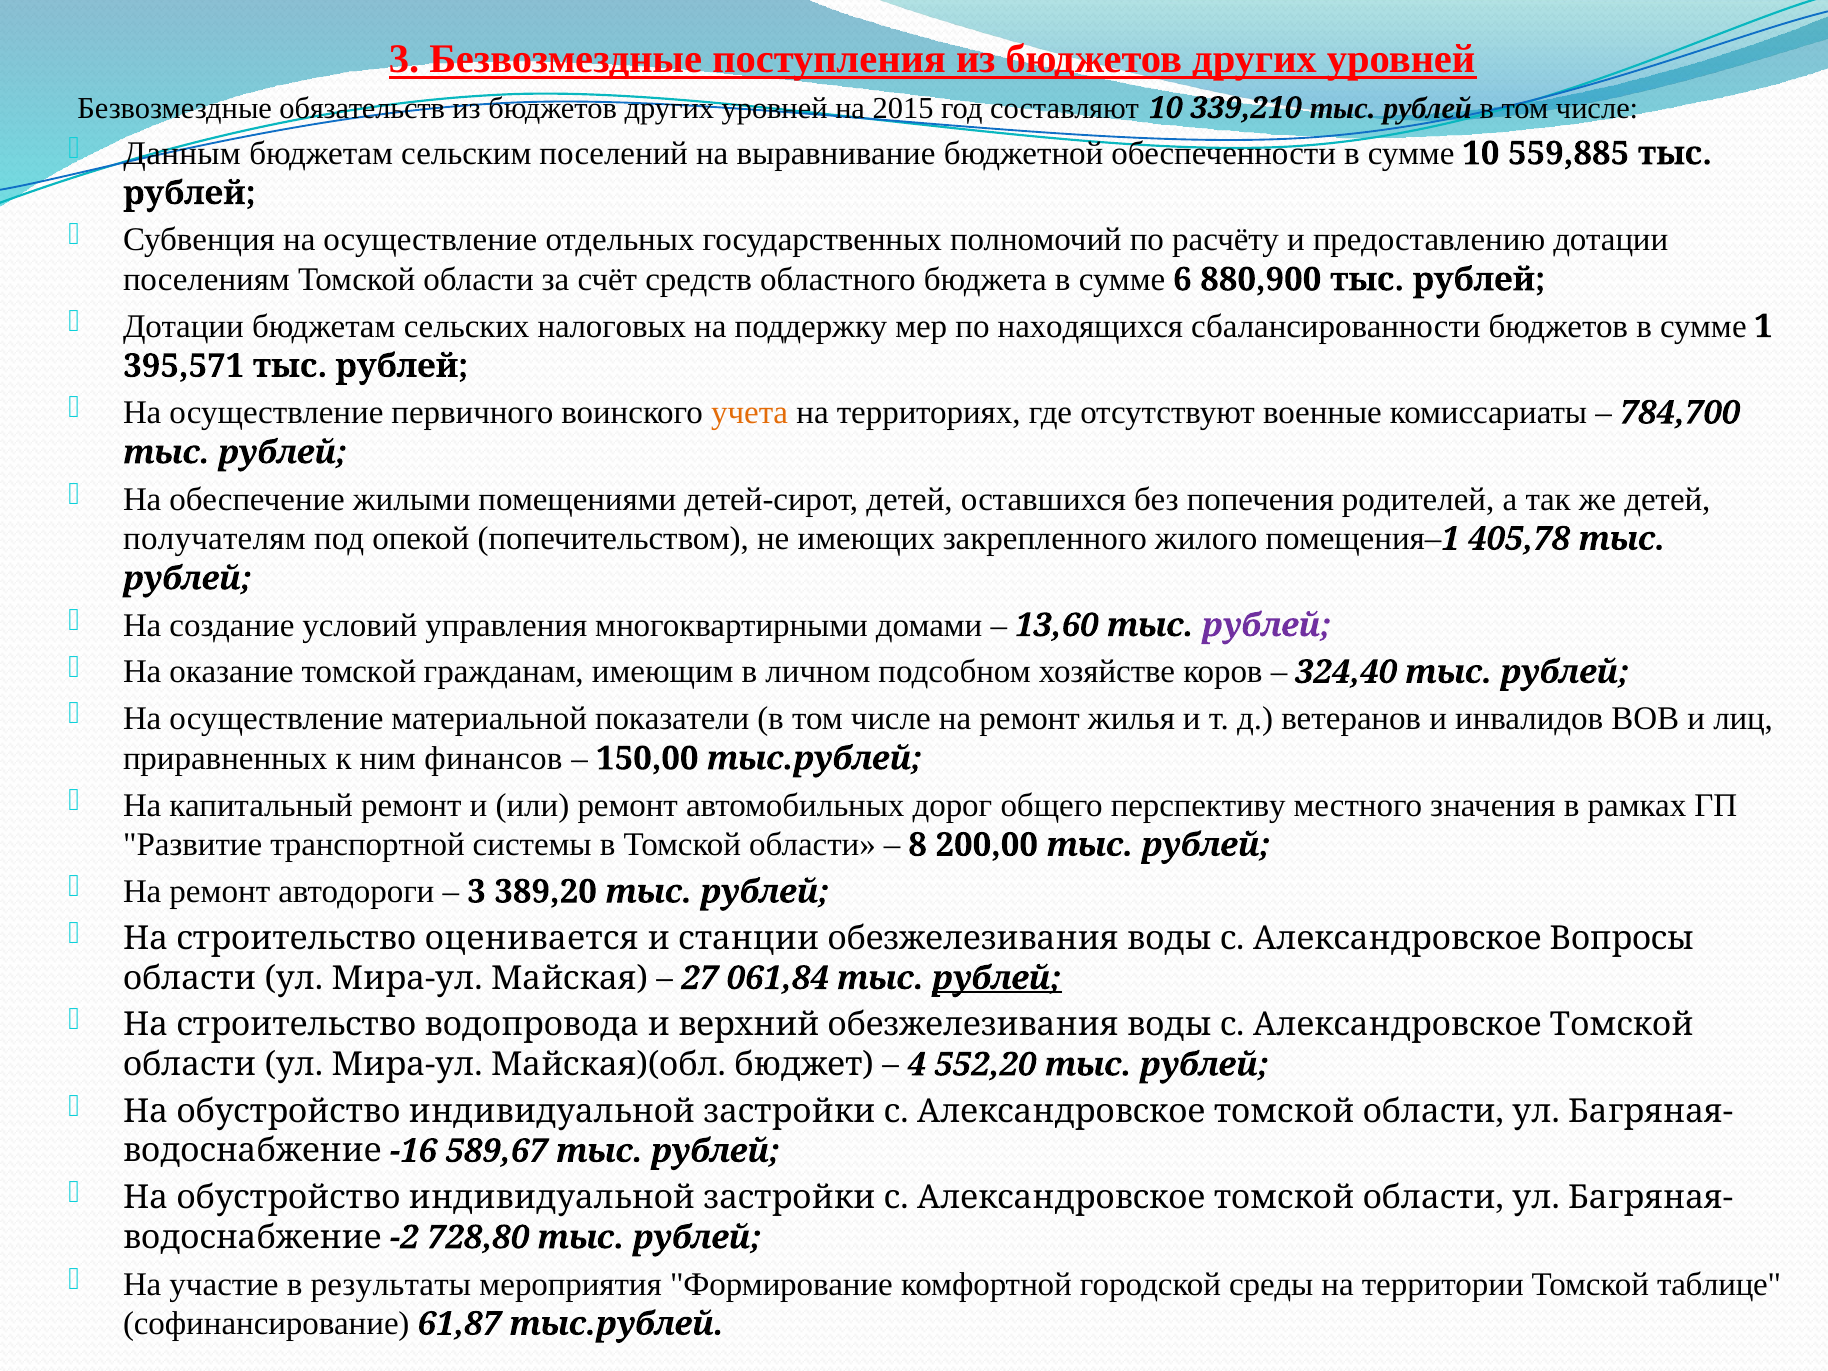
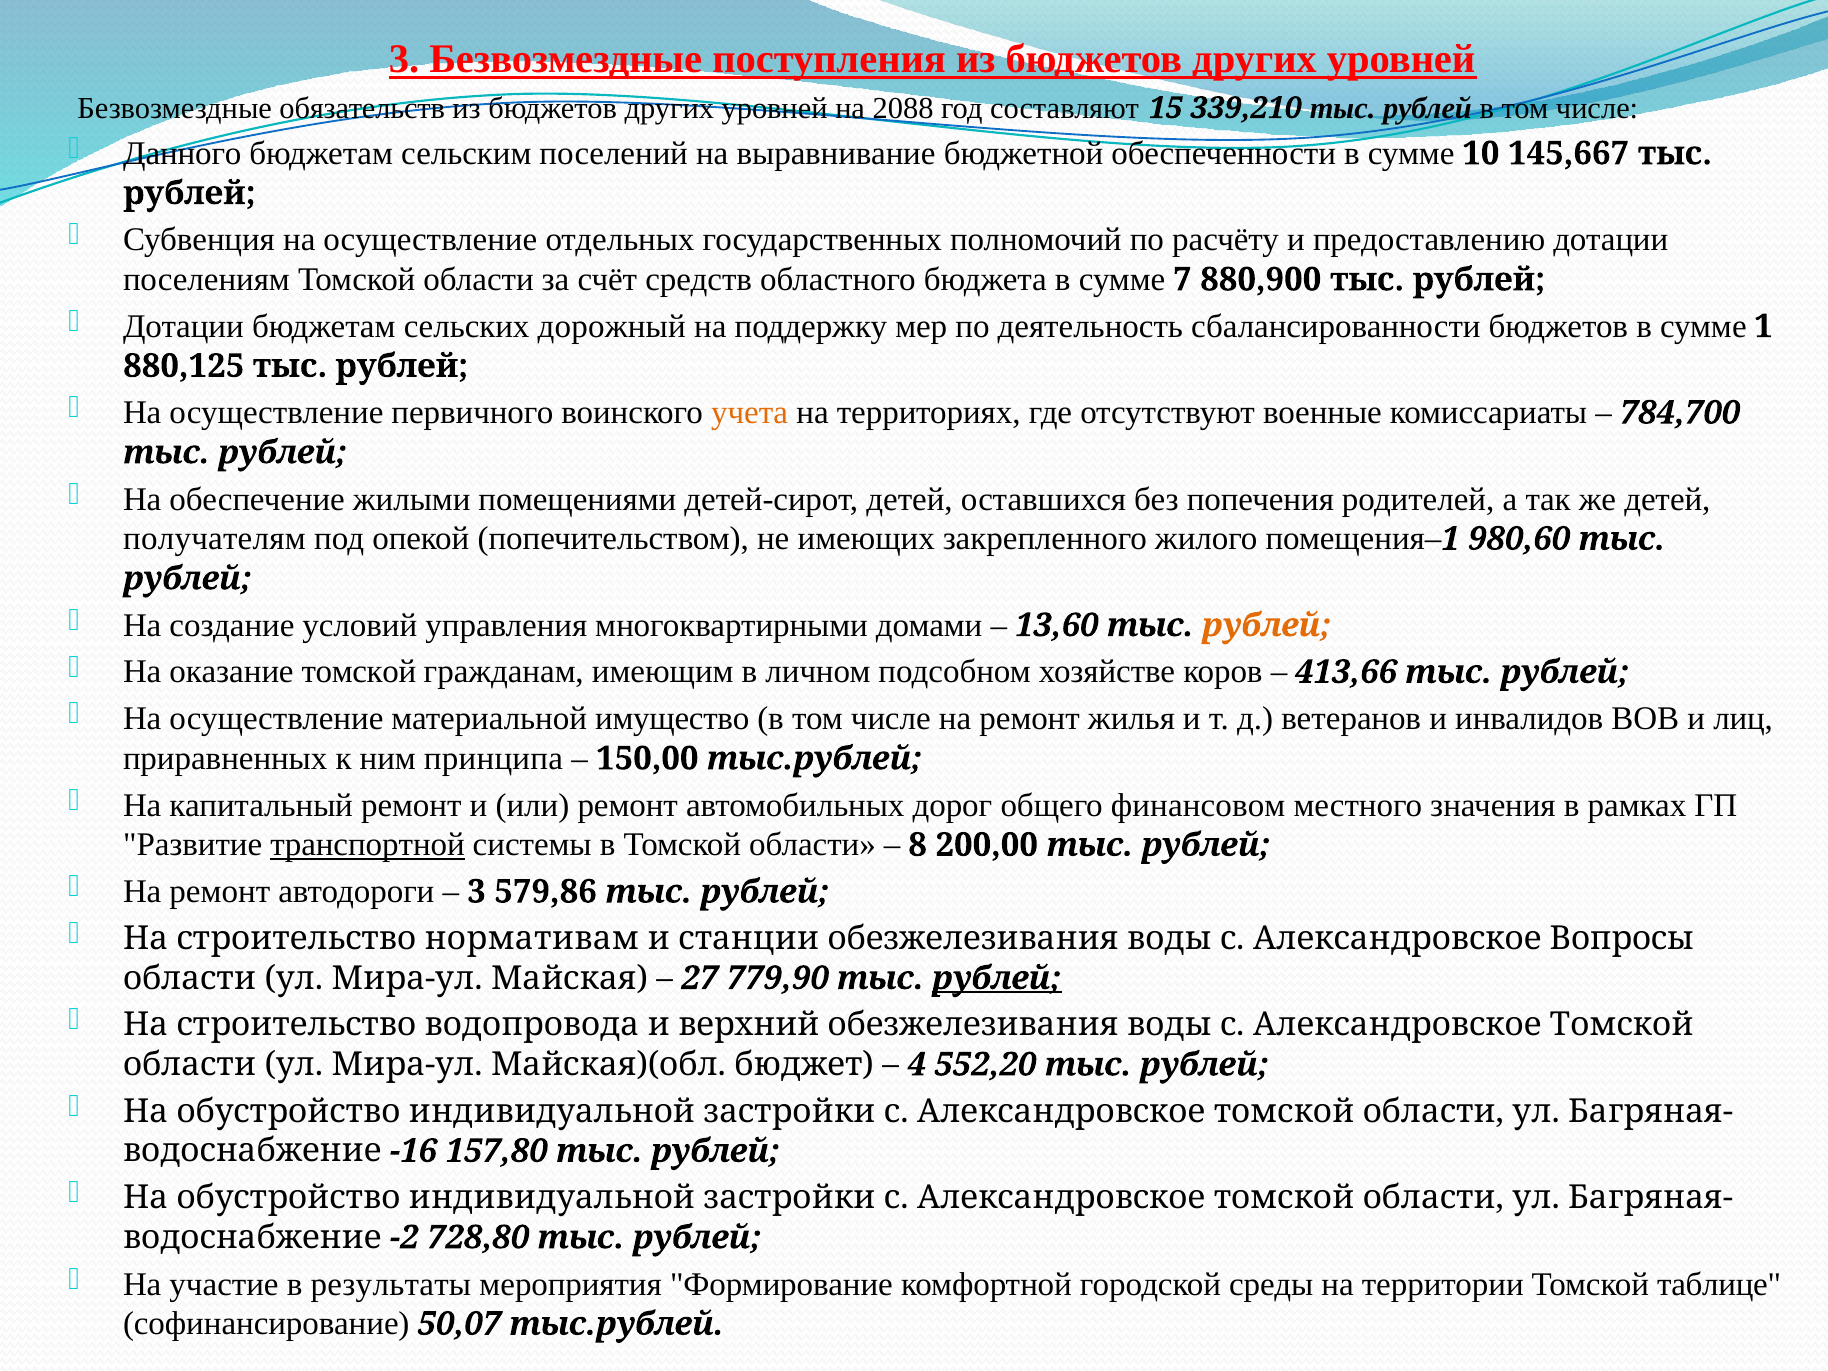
2015: 2015 -> 2088
составляют 10: 10 -> 15
Данным: Данным -> Данного
559,885: 559,885 -> 145,667
6: 6 -> 7
налоговых: налоговых -> дорожный
находящихся: находящихся -> деятельность
395,571: 395,571 -> 880,125
405,78: 405,78 -> 980,60
рублей at (1267, 625) colour: purple -> orange
324,40: 324,40 -> 413,66
показатели: показатели -> имущество
финансов: финансов -> принципа
перспективу: перспективу -> финансовом
транспортной underline: none -> present
389,20: 389,20 -> 579,86
оценивается: оценивается -> нормативам
061,84: 061,84 -> 779,90
589,67: 589,67 -> 157,80
61,87: 61,87 -> 50,07
